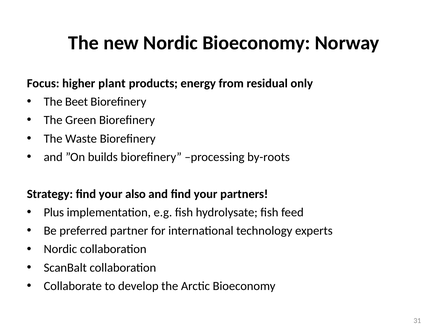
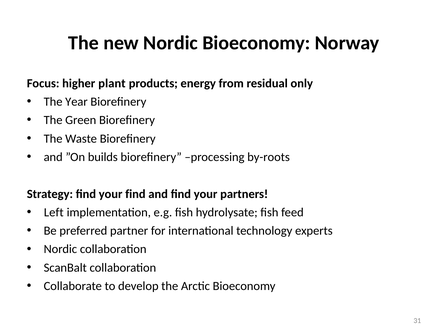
Beet: Beet -> Year
your also: also -> find
Plus: Plus -> Left
